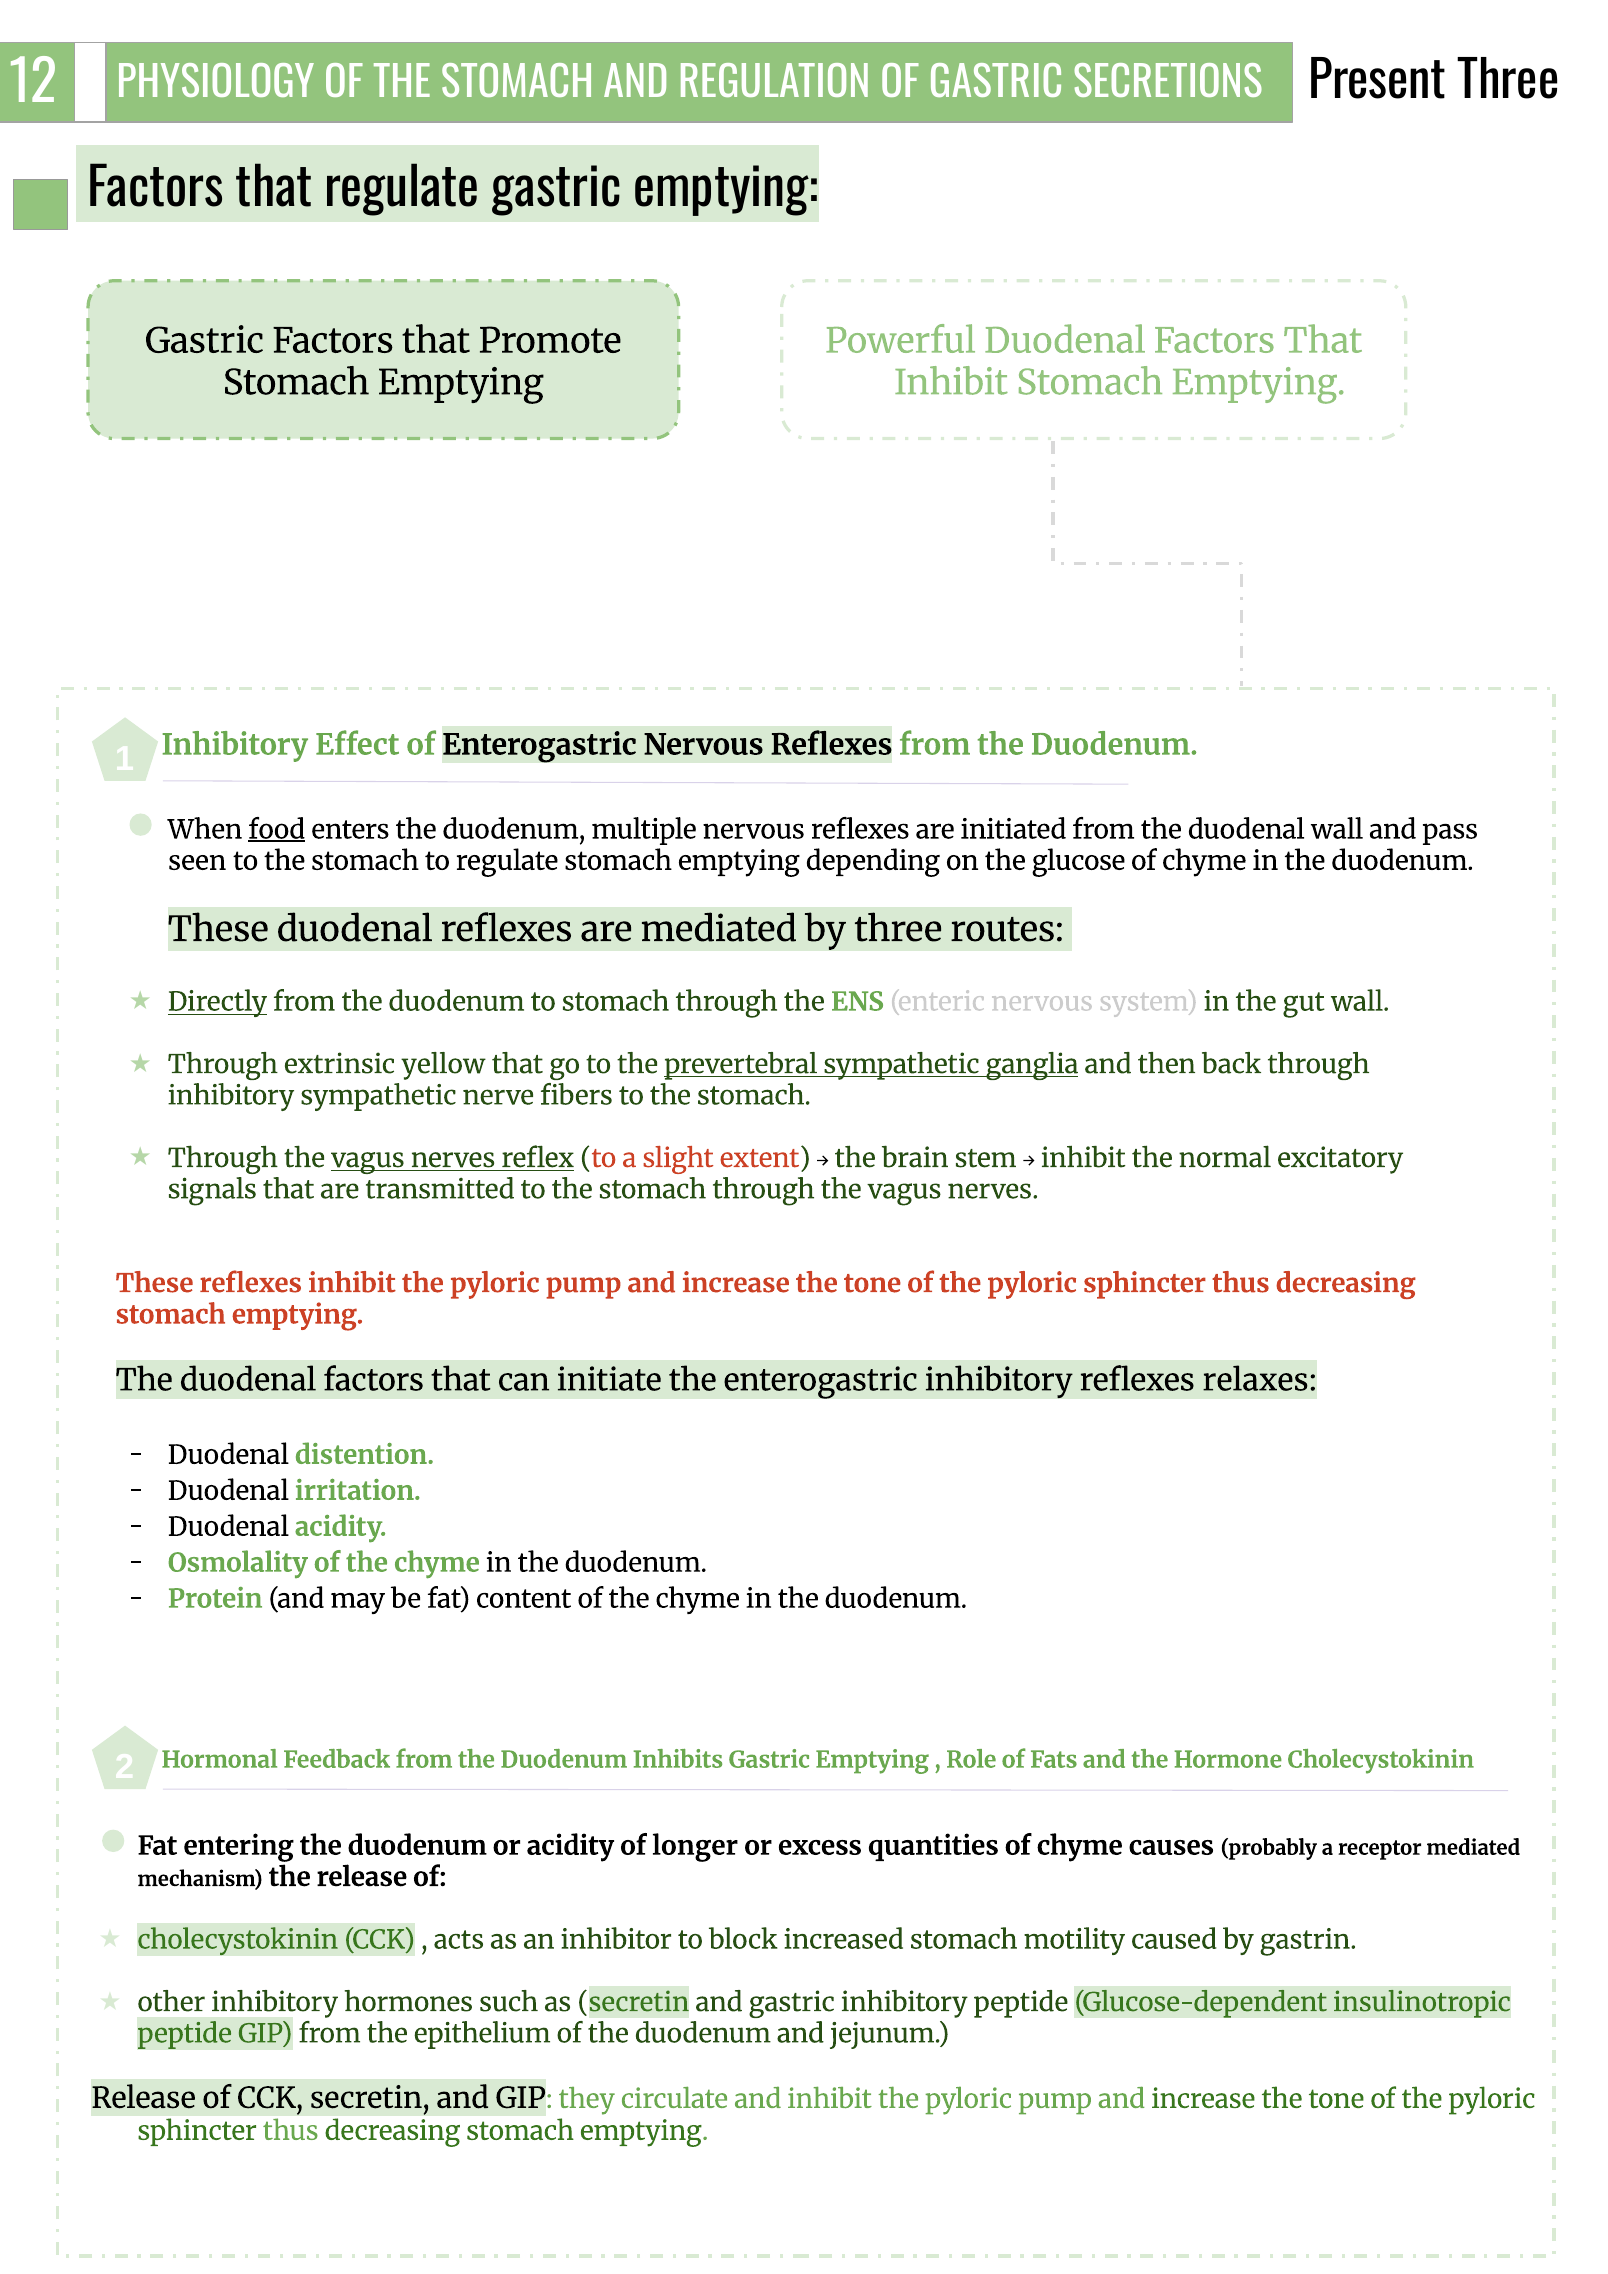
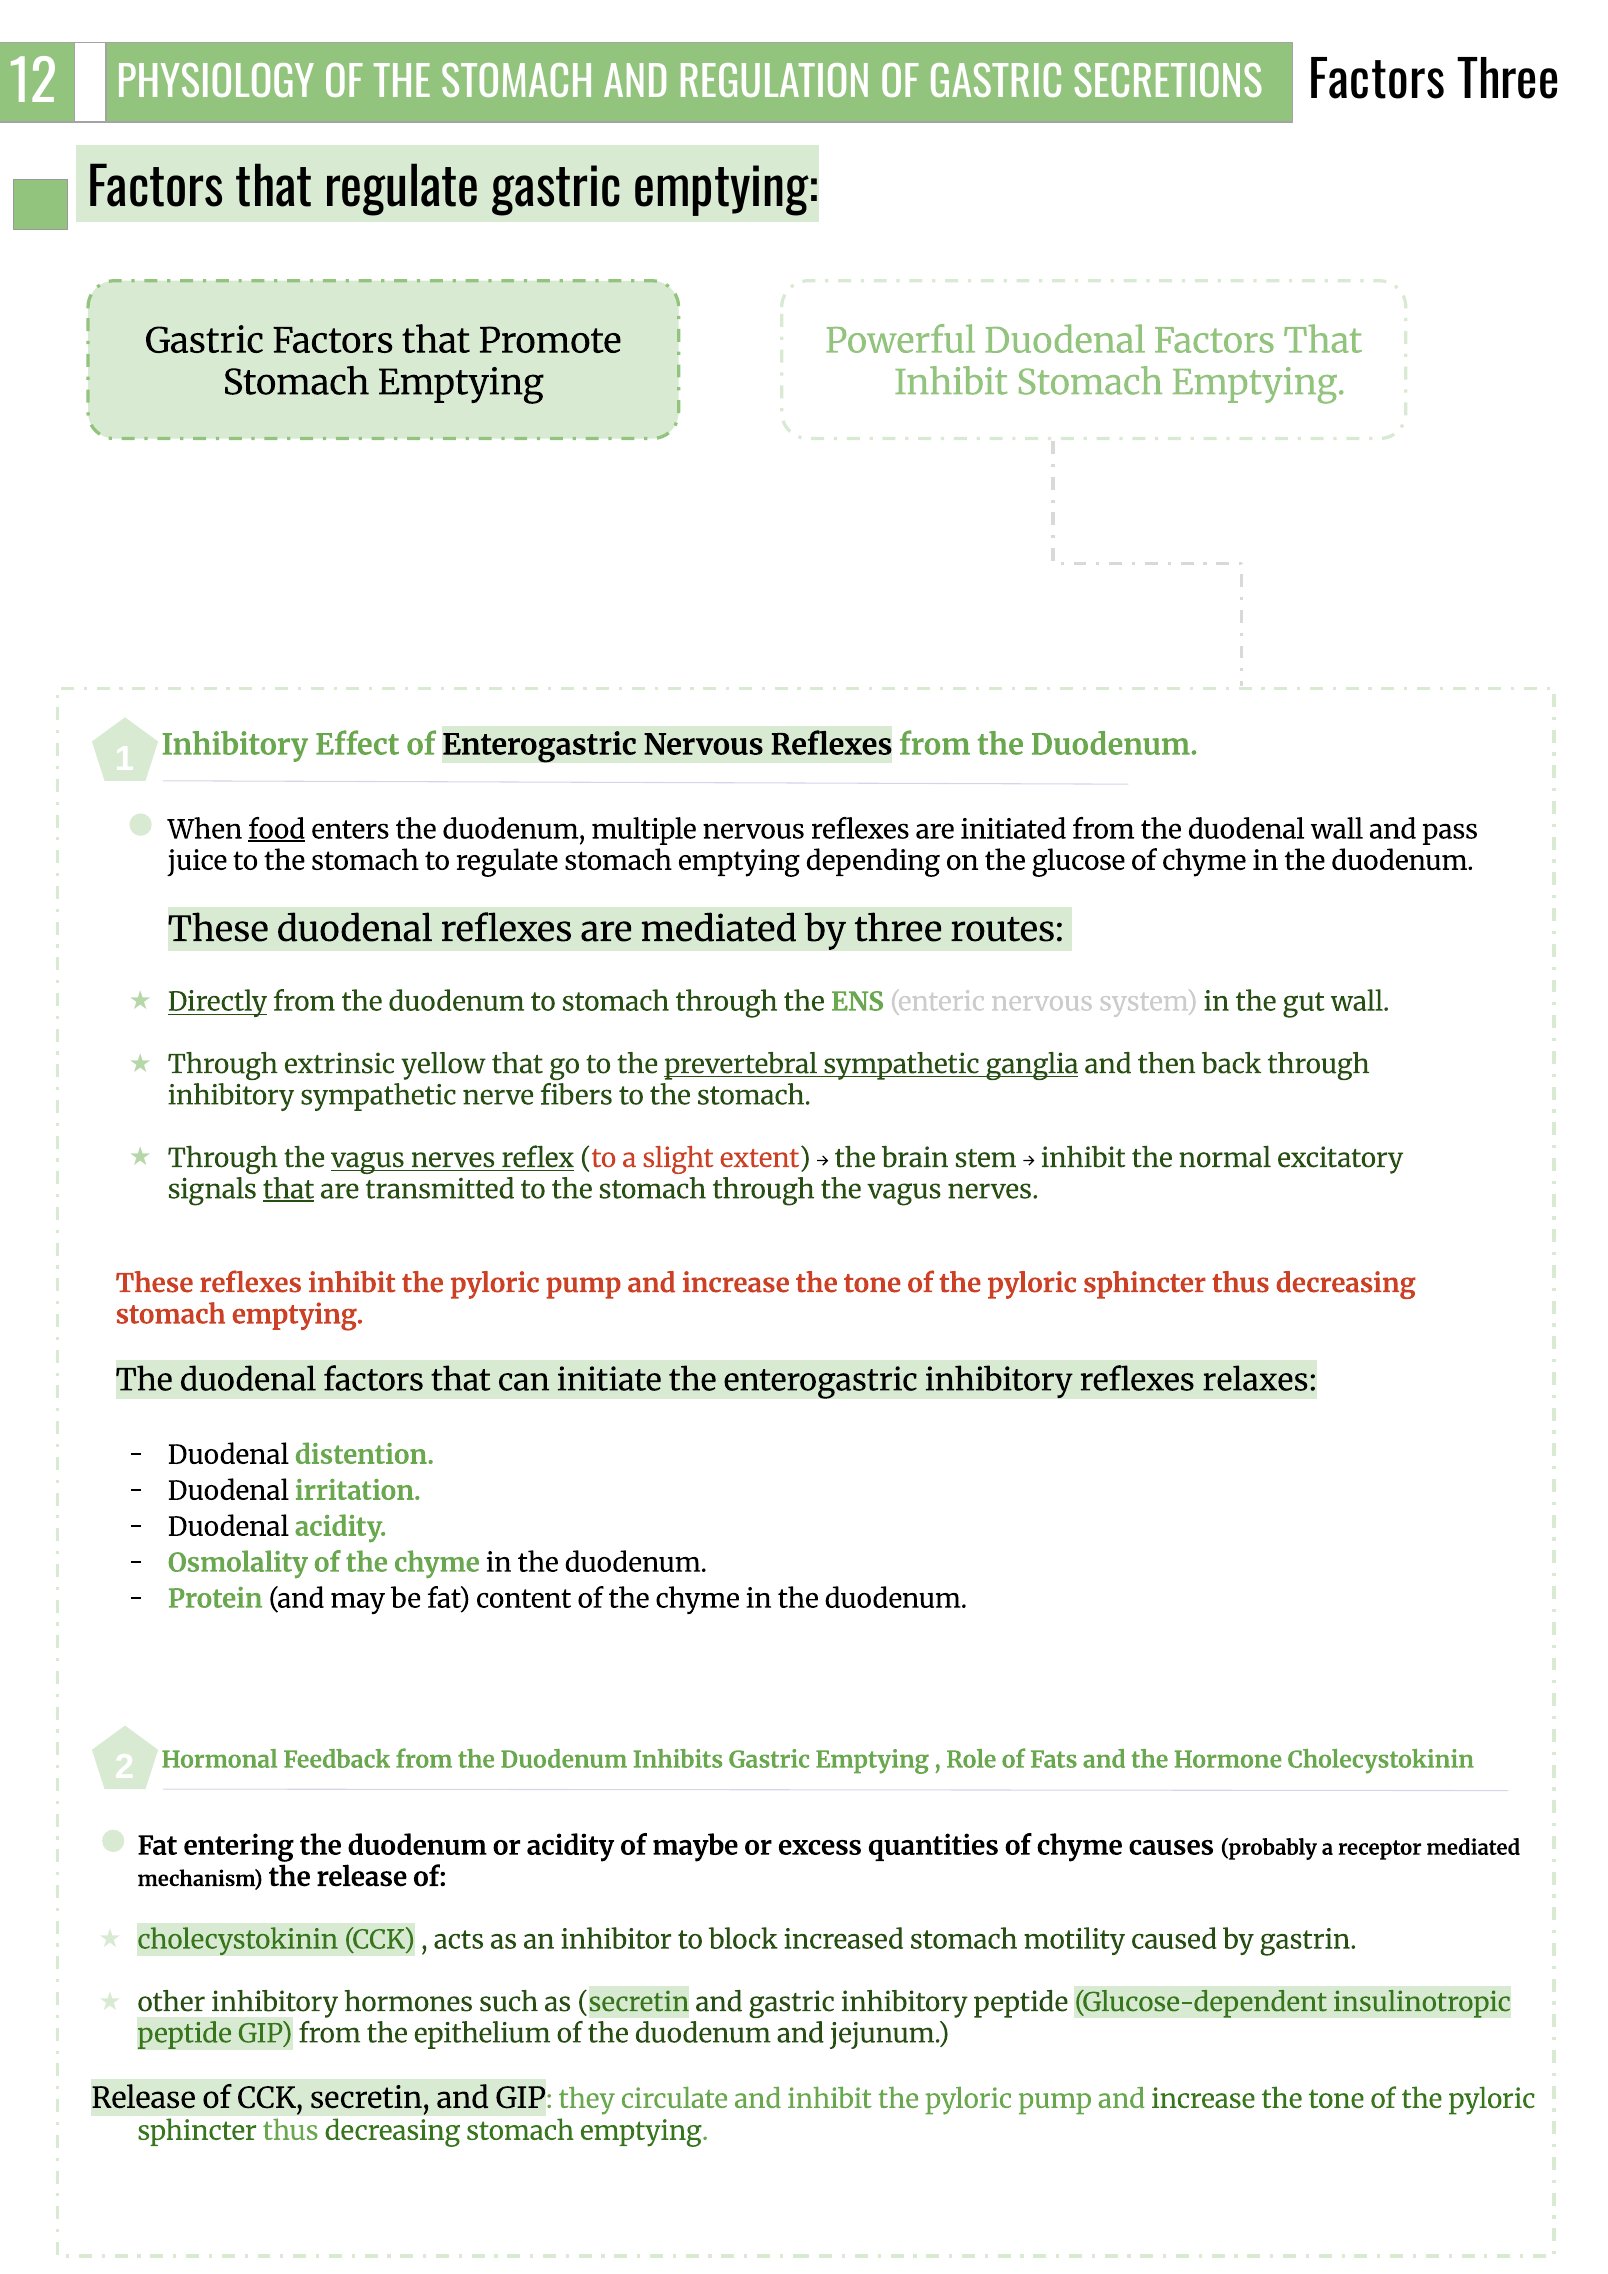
Present at (1377, 82): Present -> Factors
seen: seen -> juice
that at (289, 1190) underline: none -> present
longer: longer -> maybe
